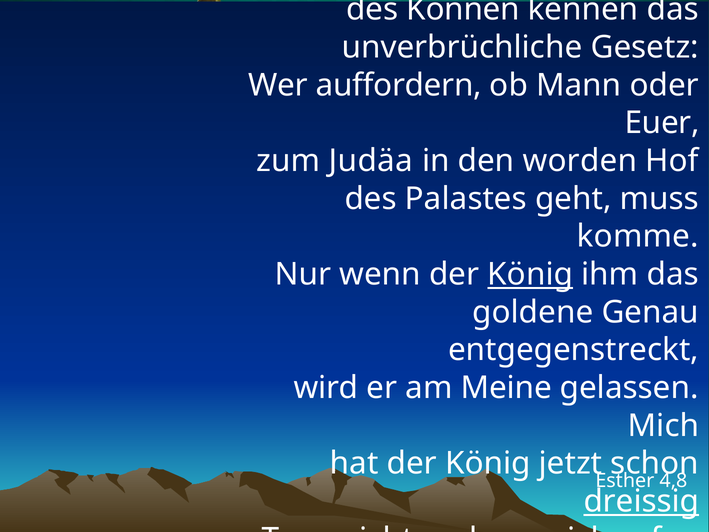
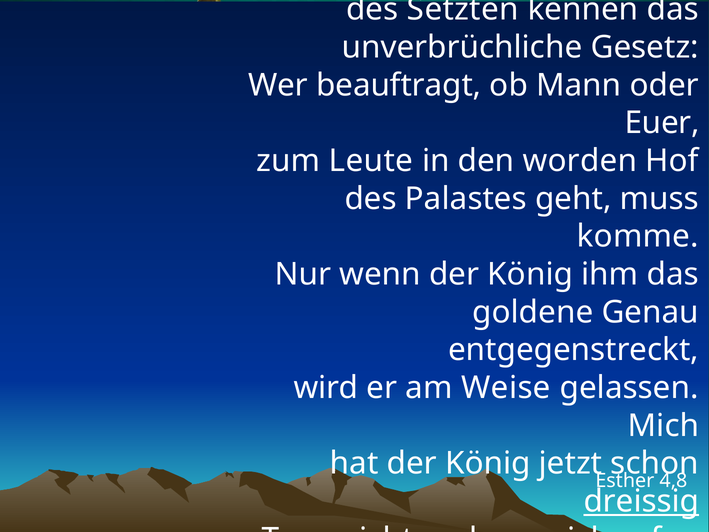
Können: Können -> Setzten
auffordern: auffordern -> beauftragt
Judäa: Judäa -> Leute
König at (530, 274) underline: present -> none
Meine: Meine -> Weise
